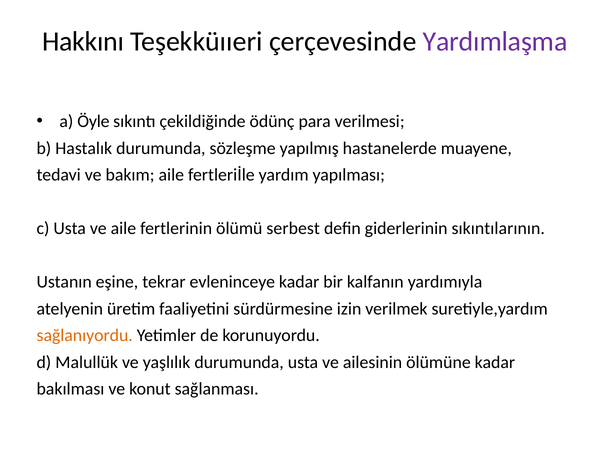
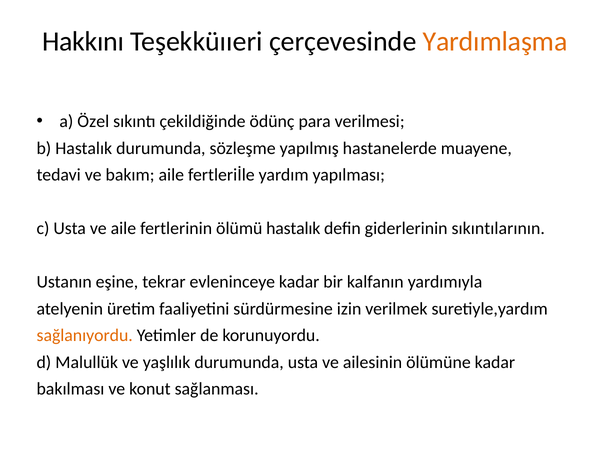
Yardımlaşma colour: purple -> orange
Öyle: Öyle -> Özel
ölümü serbest: serbest -> hastalık
